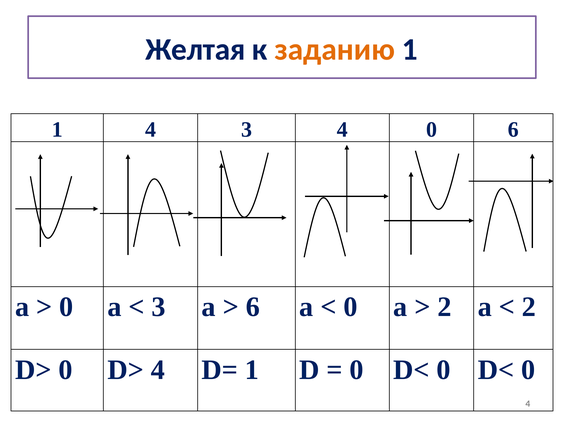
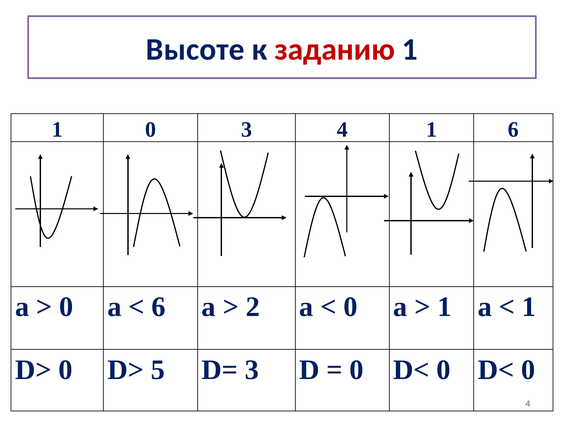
Желтая: Желтая -> Высоте
заданию colour: orange -> red
1 4: 4 -> 0
4 0: 0 -> 1
3 at (159, 307): 3 -> 6
6 at (253, 307): 6 -> 2
2 at (444, 307): 2 -> 1
2 at (529, 307): 2 -> 1
D> 4: 4 -> 5
D= 1: 1 -> 3
